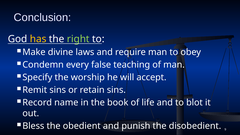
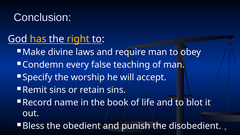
right colour: light green -> yellow
